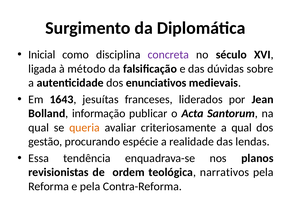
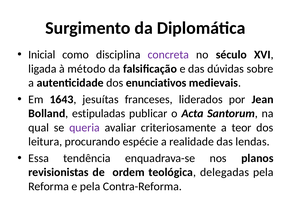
informação: informação -> estipuladas
queria colour: orange -> purple
a qual: qual -> teor
gestão: gestão -> leitura
narrativos: narrativos -> delegadas
